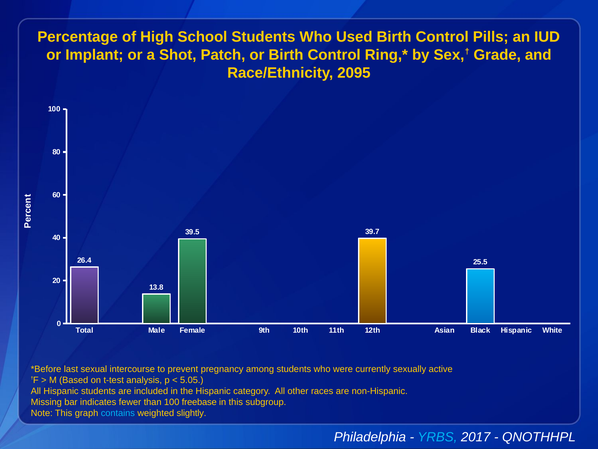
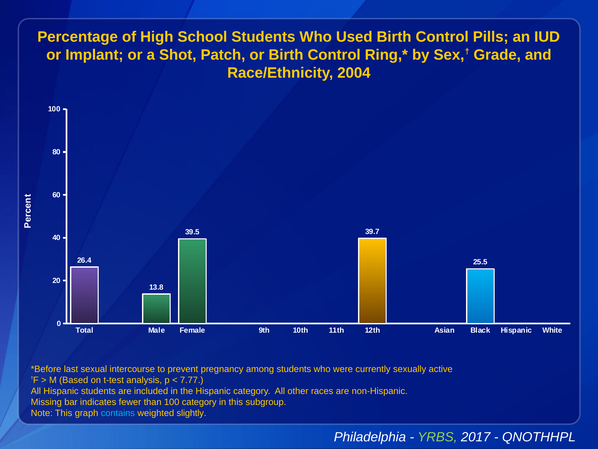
2095: 2095 -> 2004
5.05: 5.05 -> 7.77
100 freebase: freebase -> category
YRBS colour: light blue -> light green
